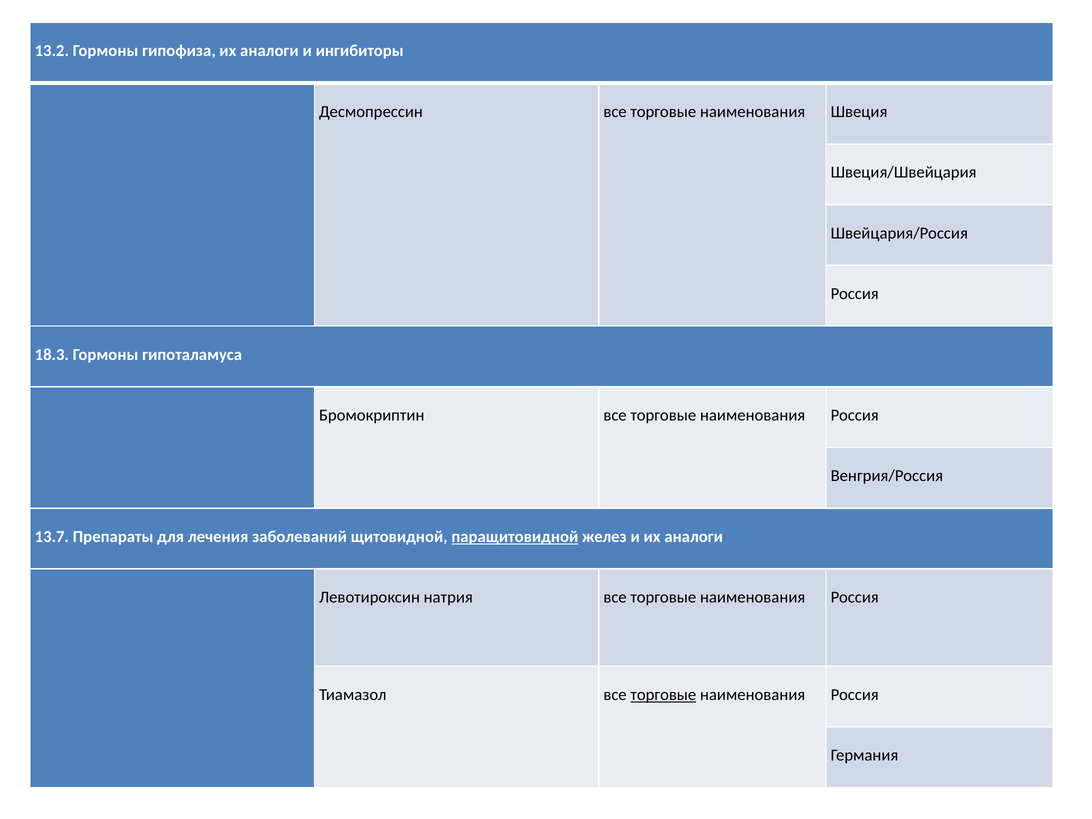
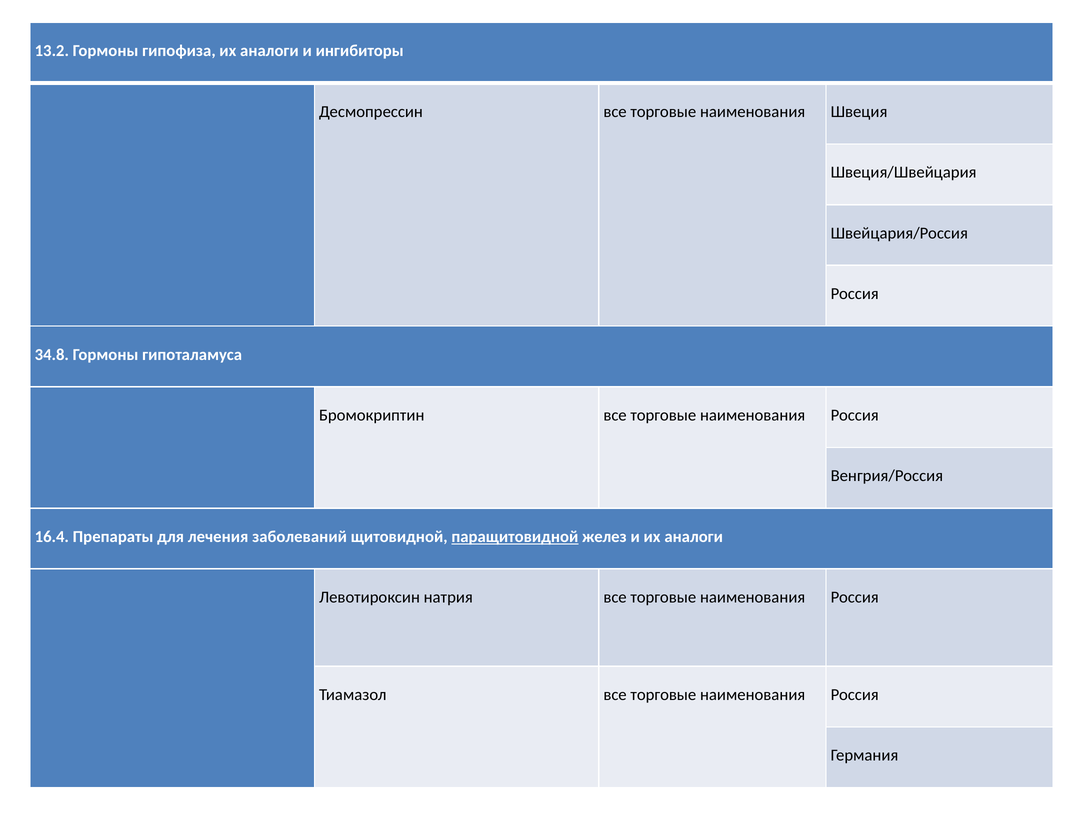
18.3: 18.3 -> 34.8
13.7: 13.7 -> 16.4
торговые at (663, 695) underline: present -> none
